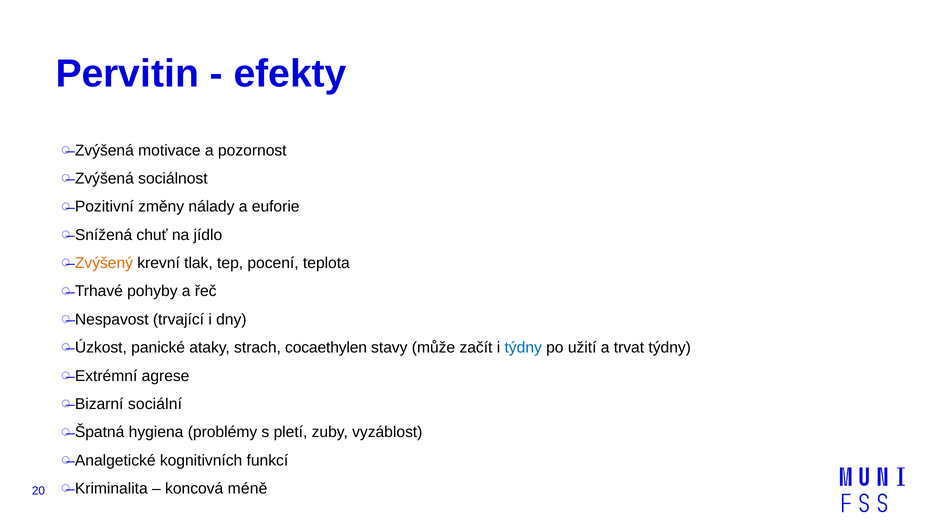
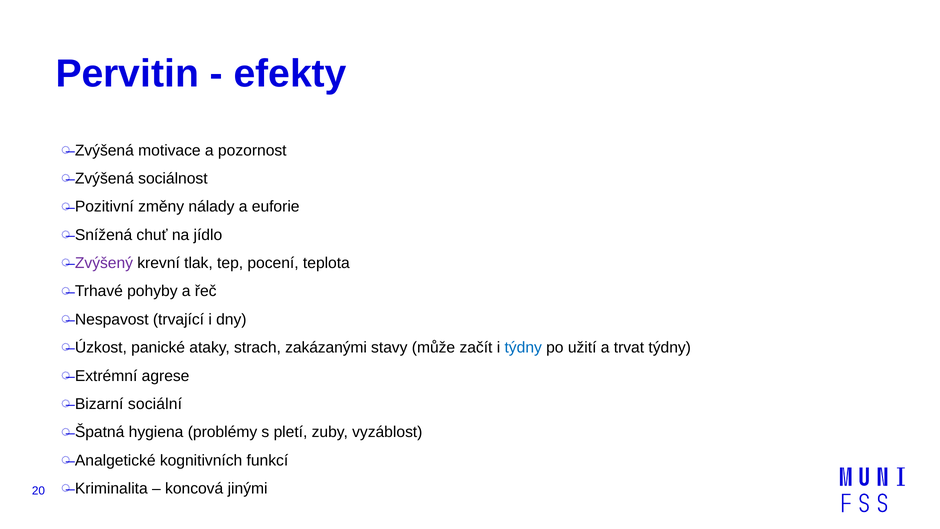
Zvýšený colour: orange -> purple
cocaethylen: cocaethylen -> zakázanými
méně: méně -> jinými
